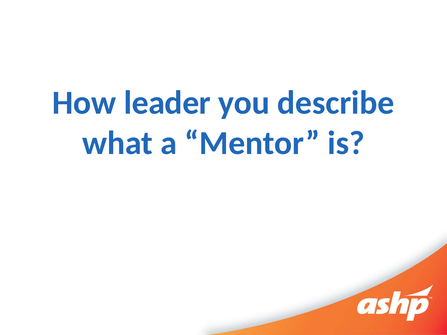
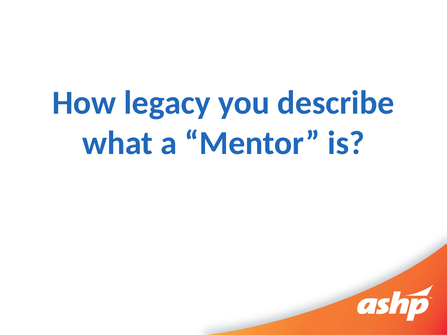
leader: leader -> legacy
